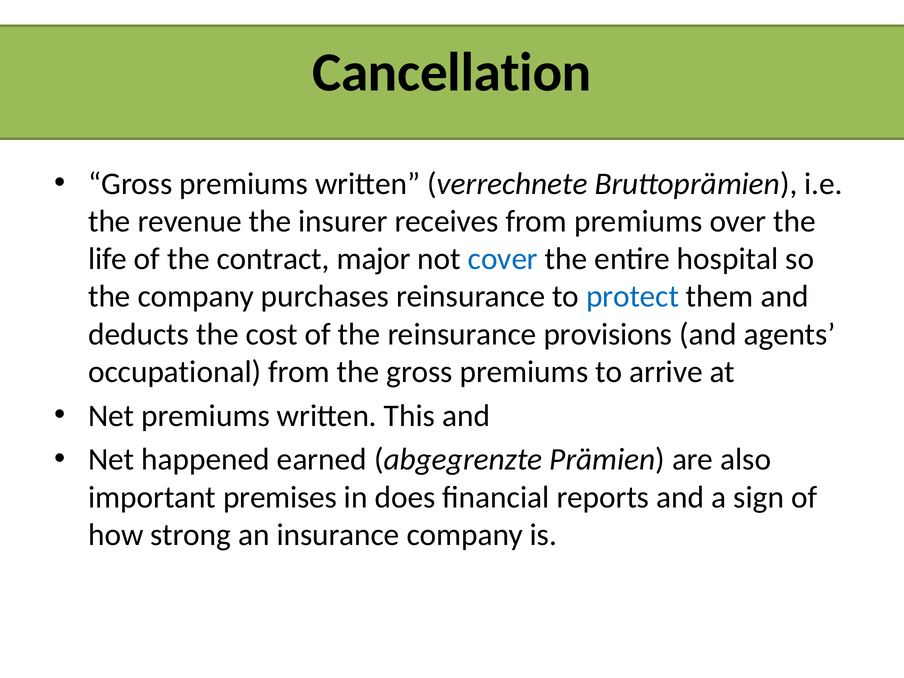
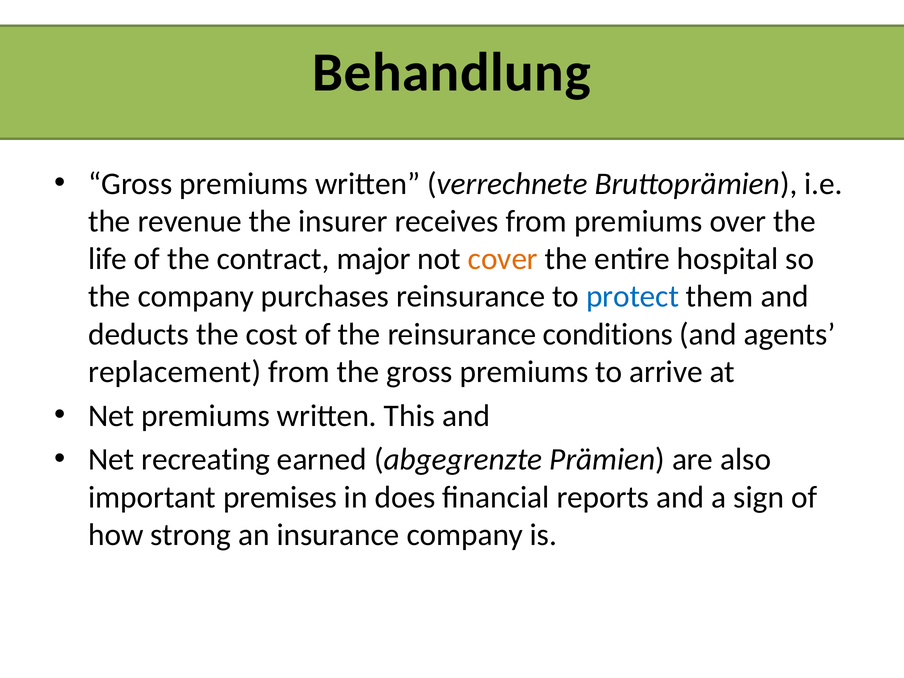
Cancellation: Cancellation -> Behandlung
cover colour: blue -> orange
provisions: provisions -> conditions
occupational: occupational -> replacement
happened: happened -> recreating
